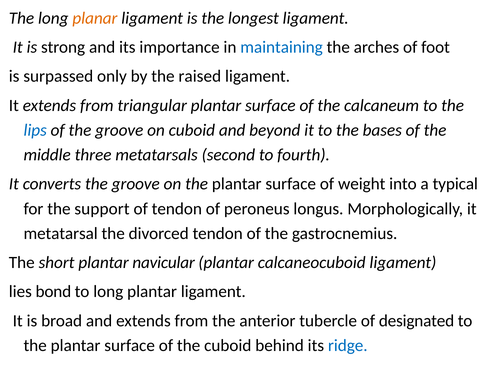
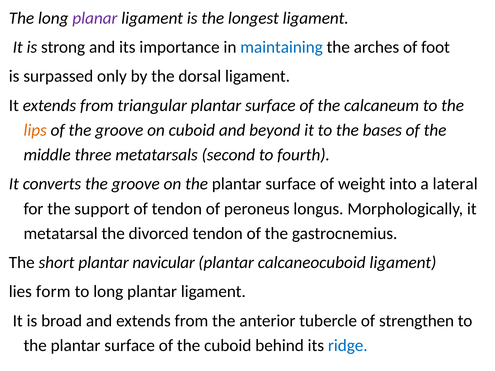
planar colour: orange -> purple
raised: raised -> dorsal
lips colour: blue -> orange
typical: typical -> lateral
bond: bond -> form
designated: designated -> strengthen
